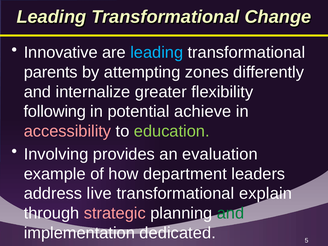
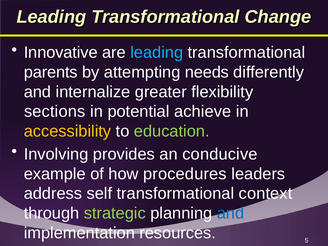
zones: zones -> needs
following: following -> sections
accessibility colour: pink -> yellow
evaluation: evaluation -> conducive
department: department -> procedures
live: live -> self
explain: explain -> context
strategic colour: pink -> light green
and at (231, 213) colour: green -> blue
dedicated: dedicated -> resources
